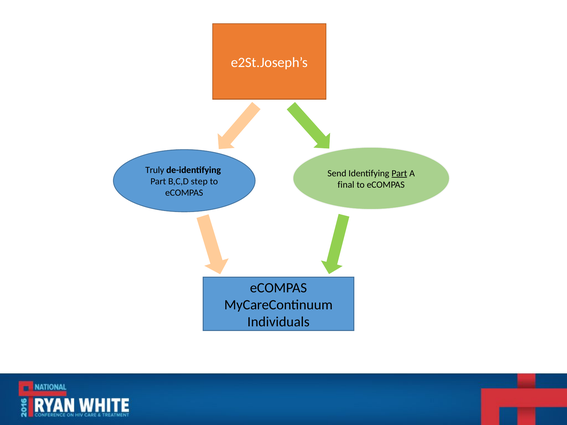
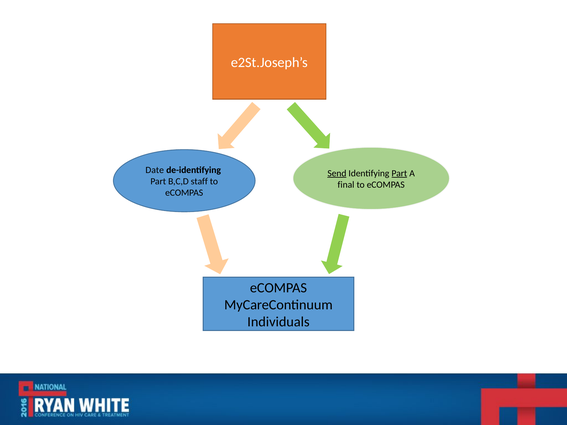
Truly: Truly -> Date
Send underline: none -> present
step: step -> staff
